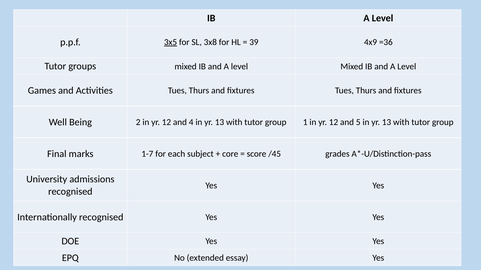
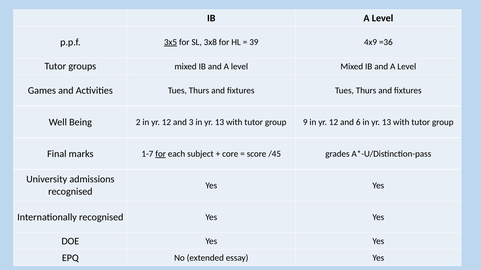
4: 4 -> 3
1: 1 -> 9
5: 5 -> 6
for at (161, 154) underline: none -> present
